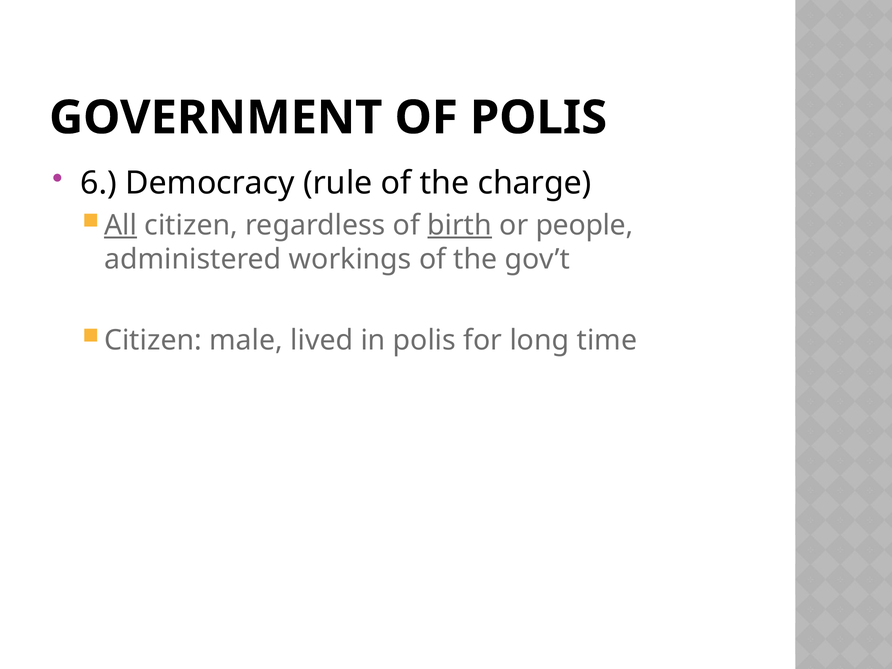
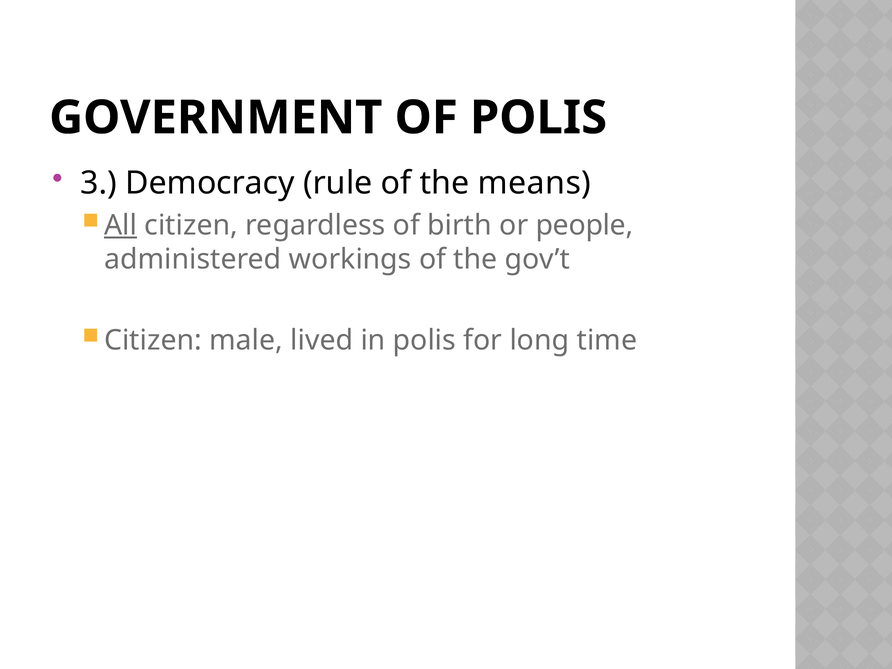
6: 6 -> 3
charge: charge -> means
birth underline: present -> none
